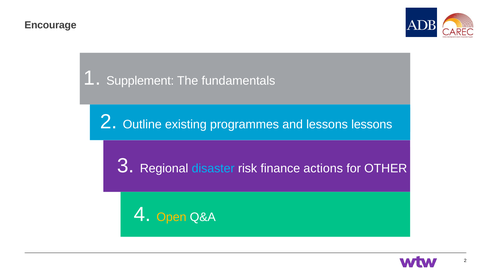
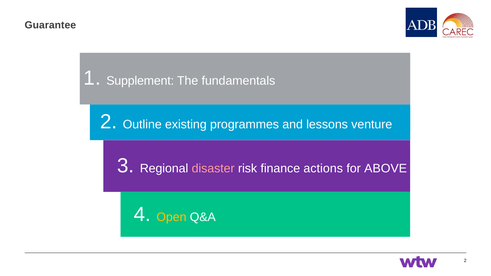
Encourage: Encourage -> Guarantee
lessons lessons: lessons -> venture
disaster colour: light blue -> pink
OTHER: OTHER -> ABOVE
